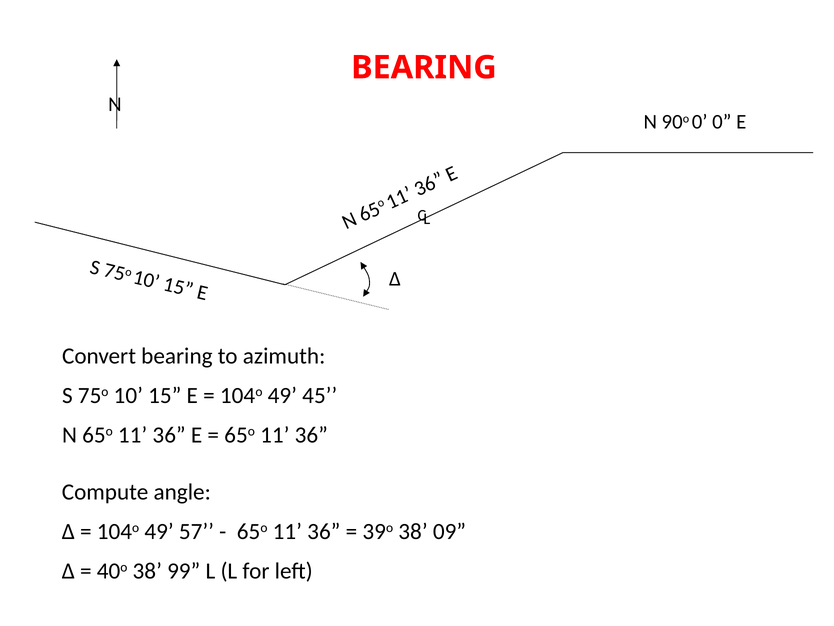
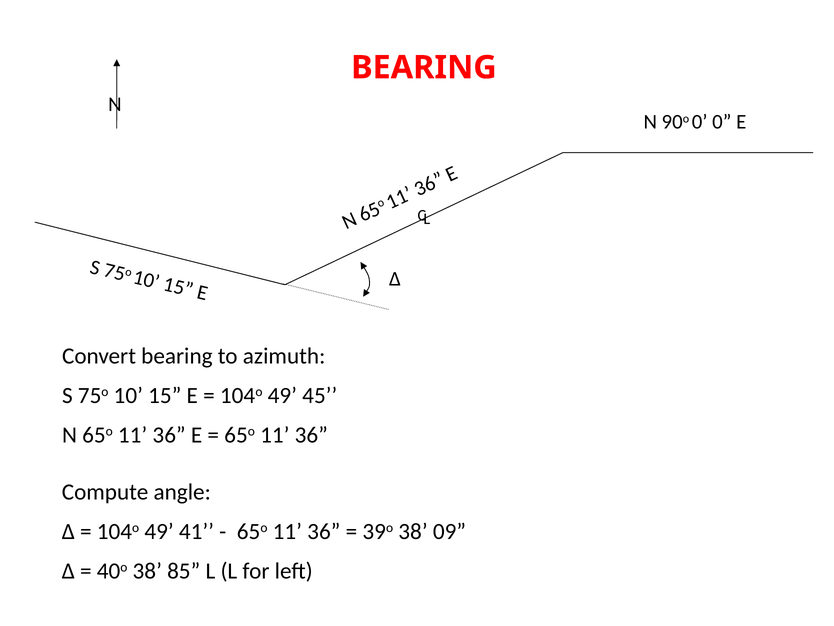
57: 57 -> 41
99: 99 -> 85
